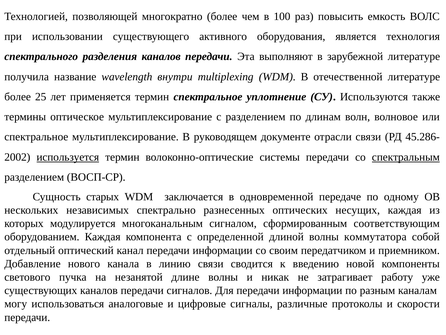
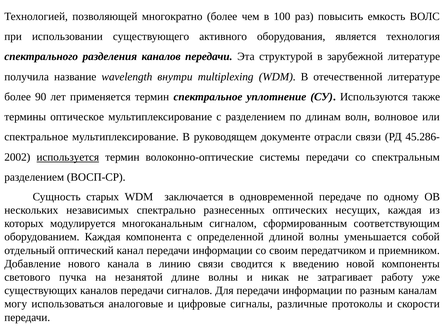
выполняют: выполняют -> структурой
25: 25 -> 90
спектральным underline: present -> none
коммутатора: коммутатора -> уменьшается
